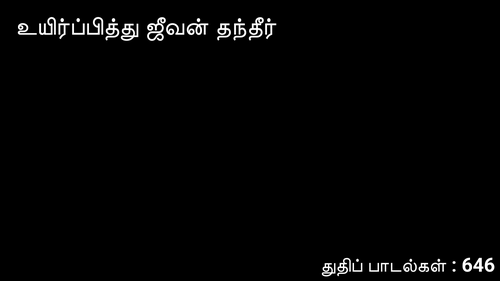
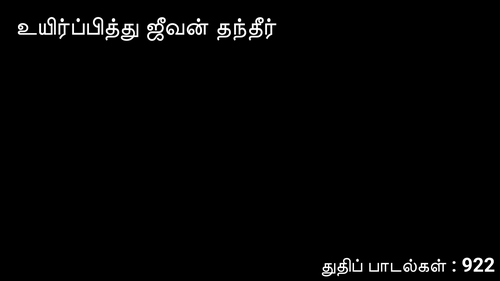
646: 646 -> 922
